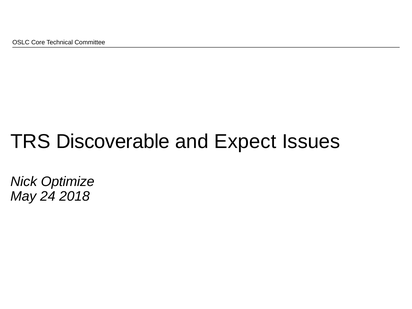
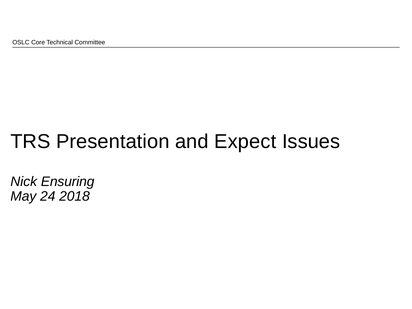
Discoverable: Discoverable -> Presentation
Optimize: Optimize -> Ensuring
